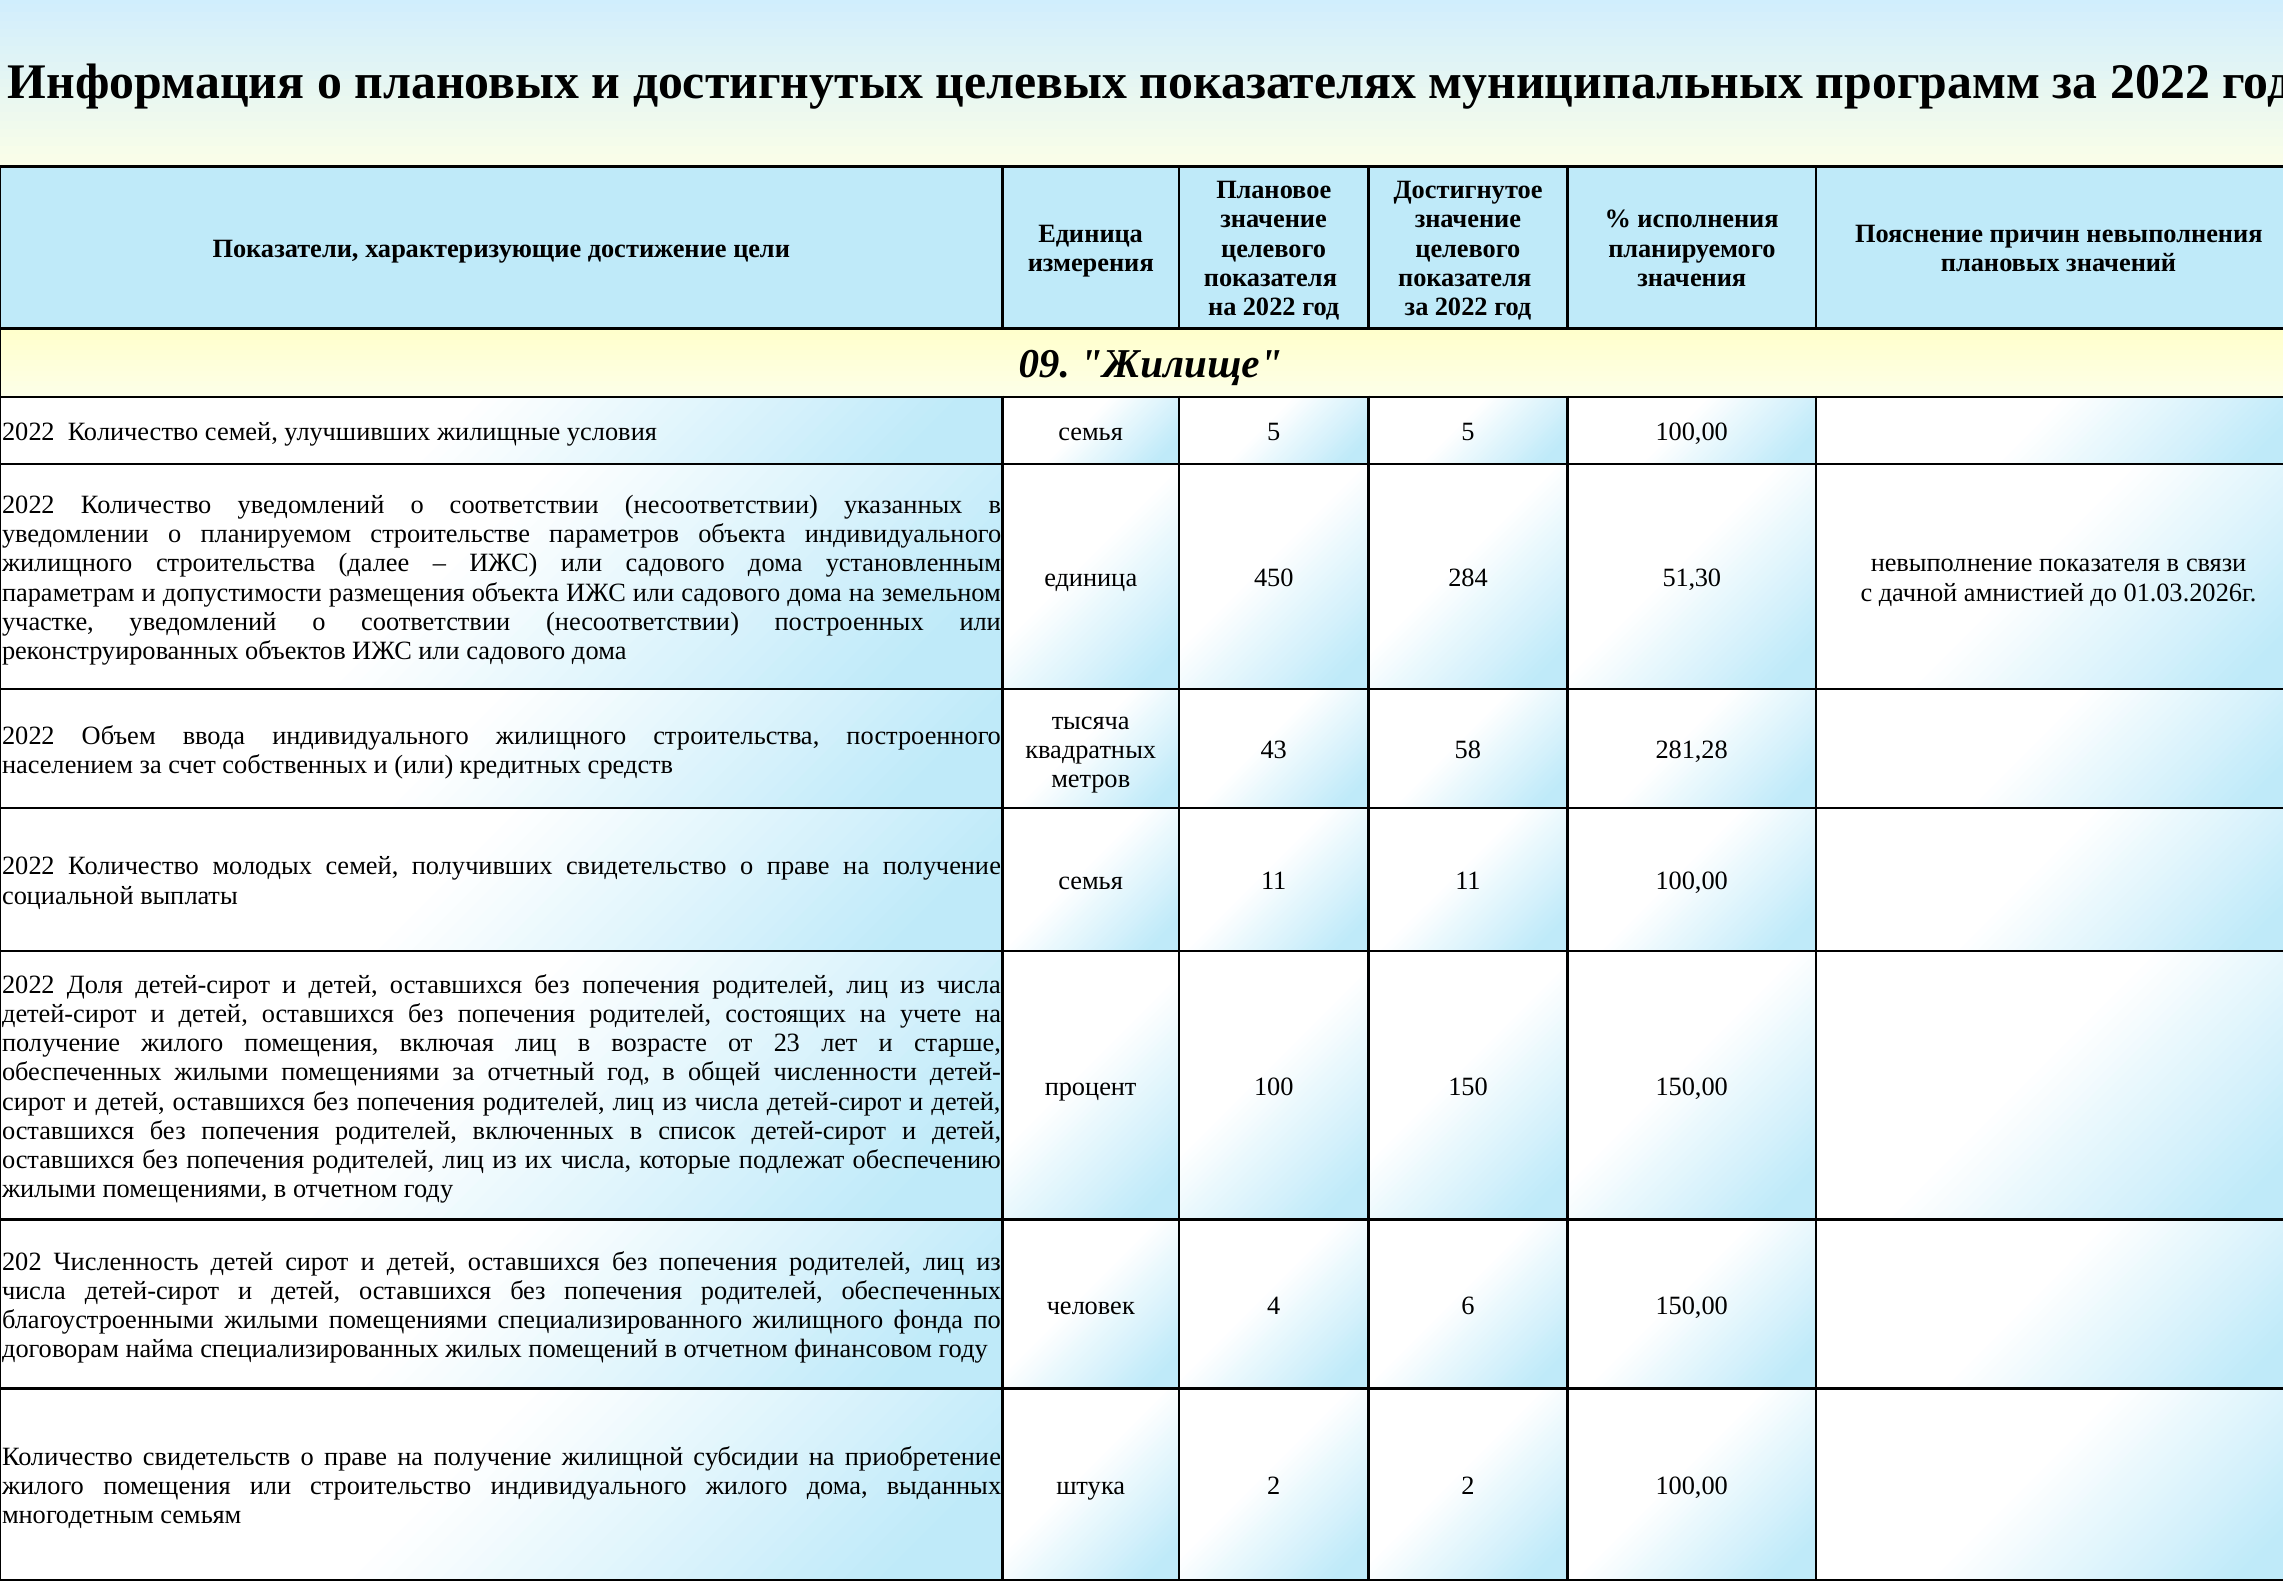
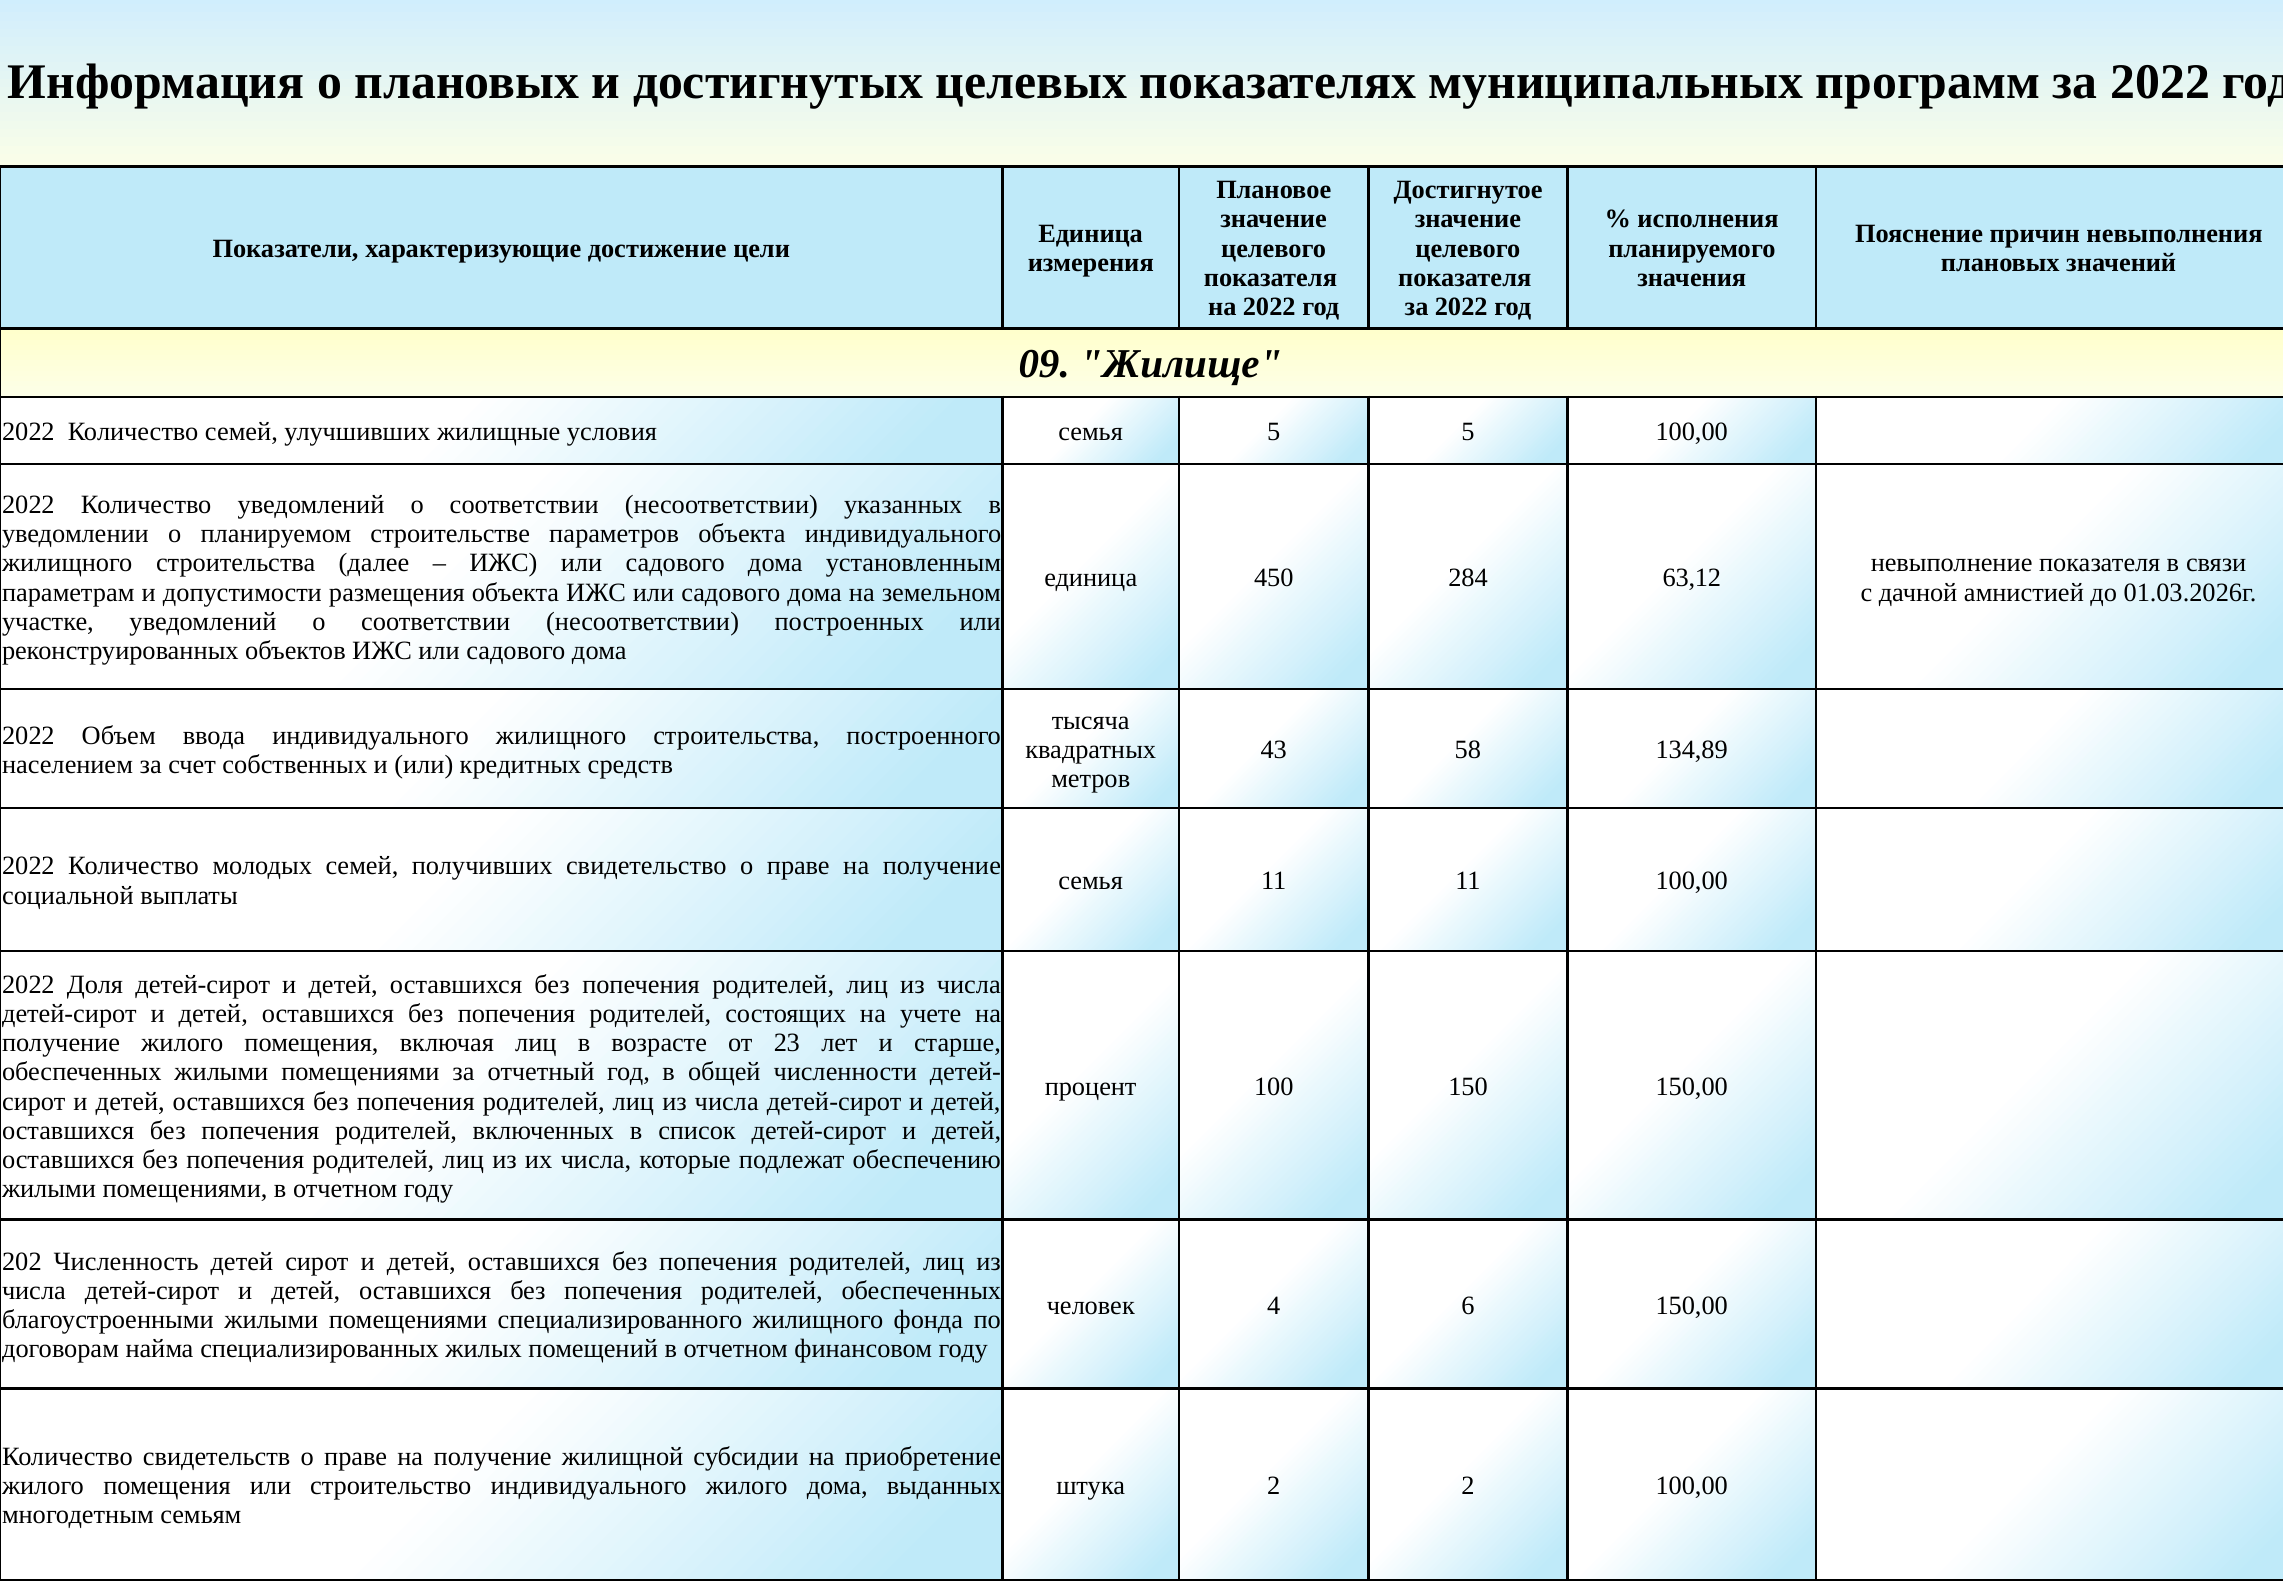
51,30: 51,30 -> 63,12
281,28: 281,28 -> 134,89
